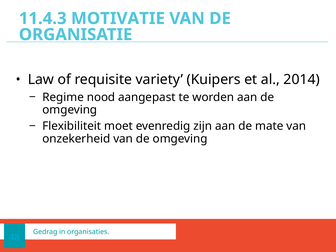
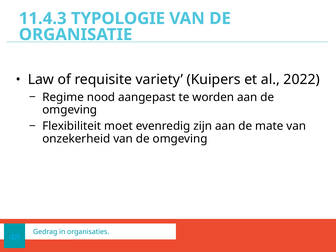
MOTIVATIE: MOTIVATIE -> TYPOLOGIE
2014: 2014 -> 2022
